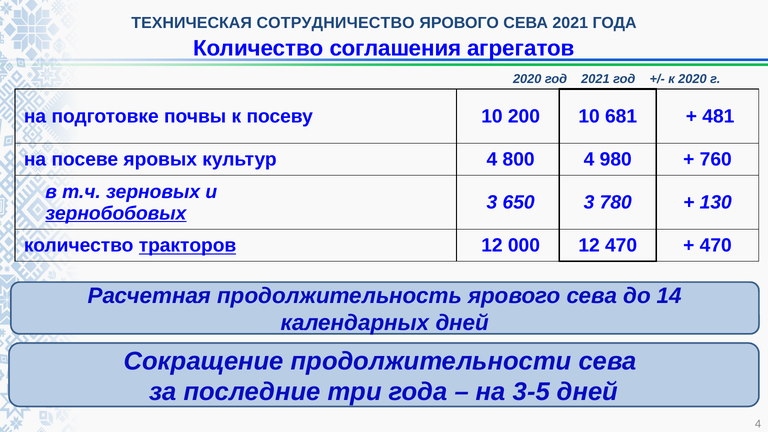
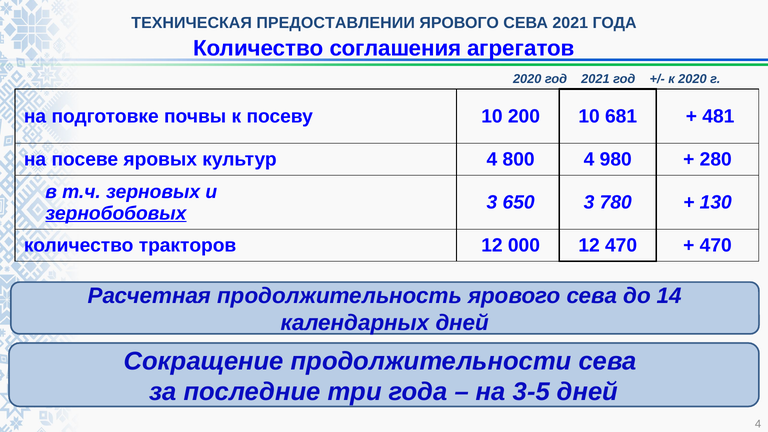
СОТРУДНИЧЕСТВО: СОТРУДНИЧЕСТВО -> ПРЕДОСТАВЛЕНИИ
760: 760 -> 280
тракторов underline: present -> none
